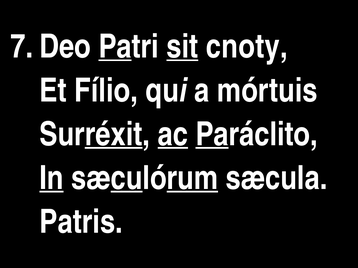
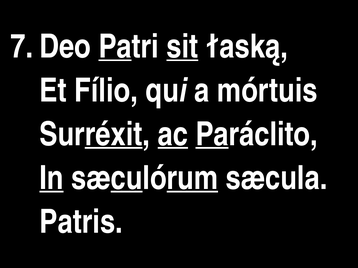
cnoty: cnoty -> łaską
